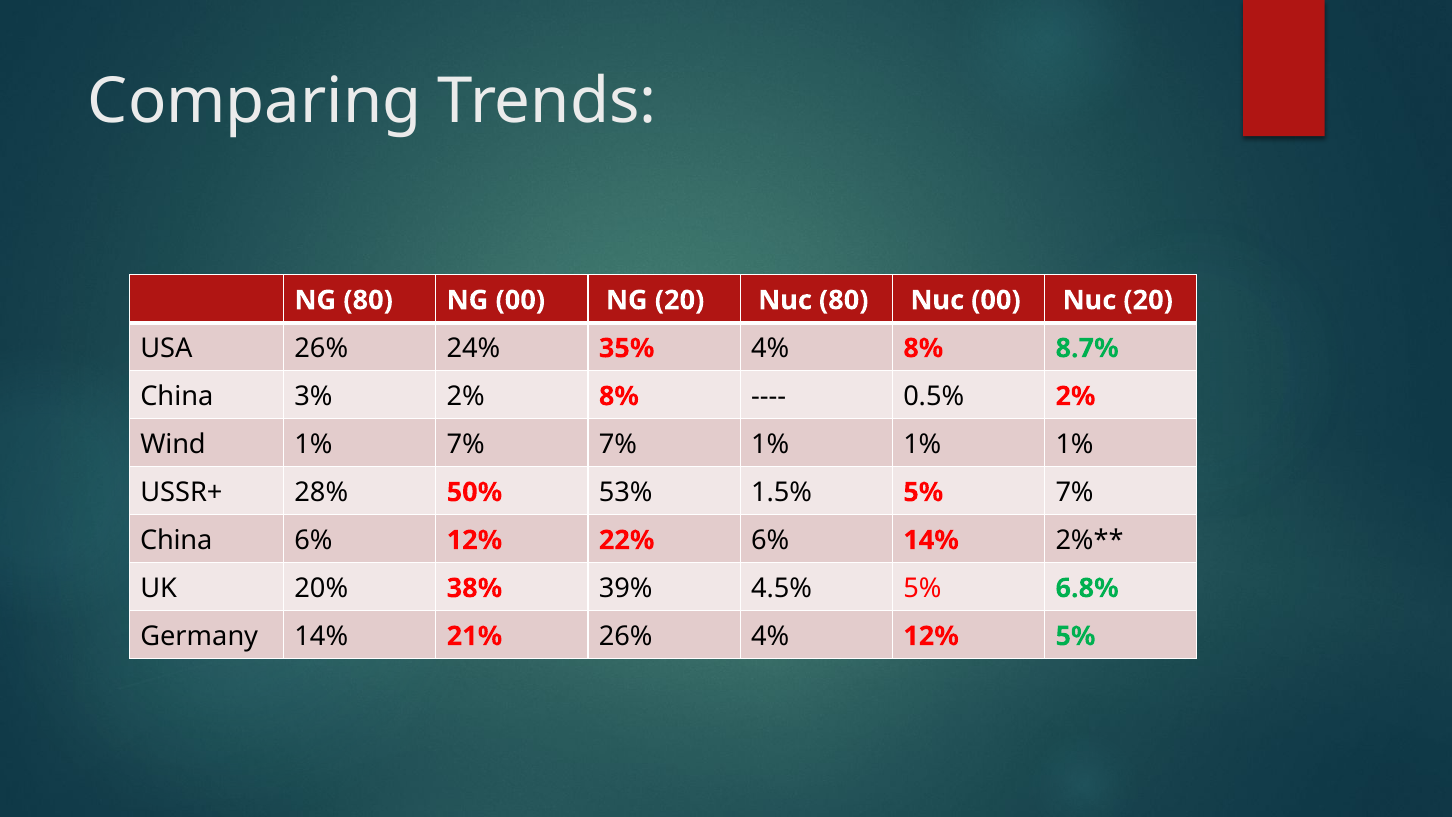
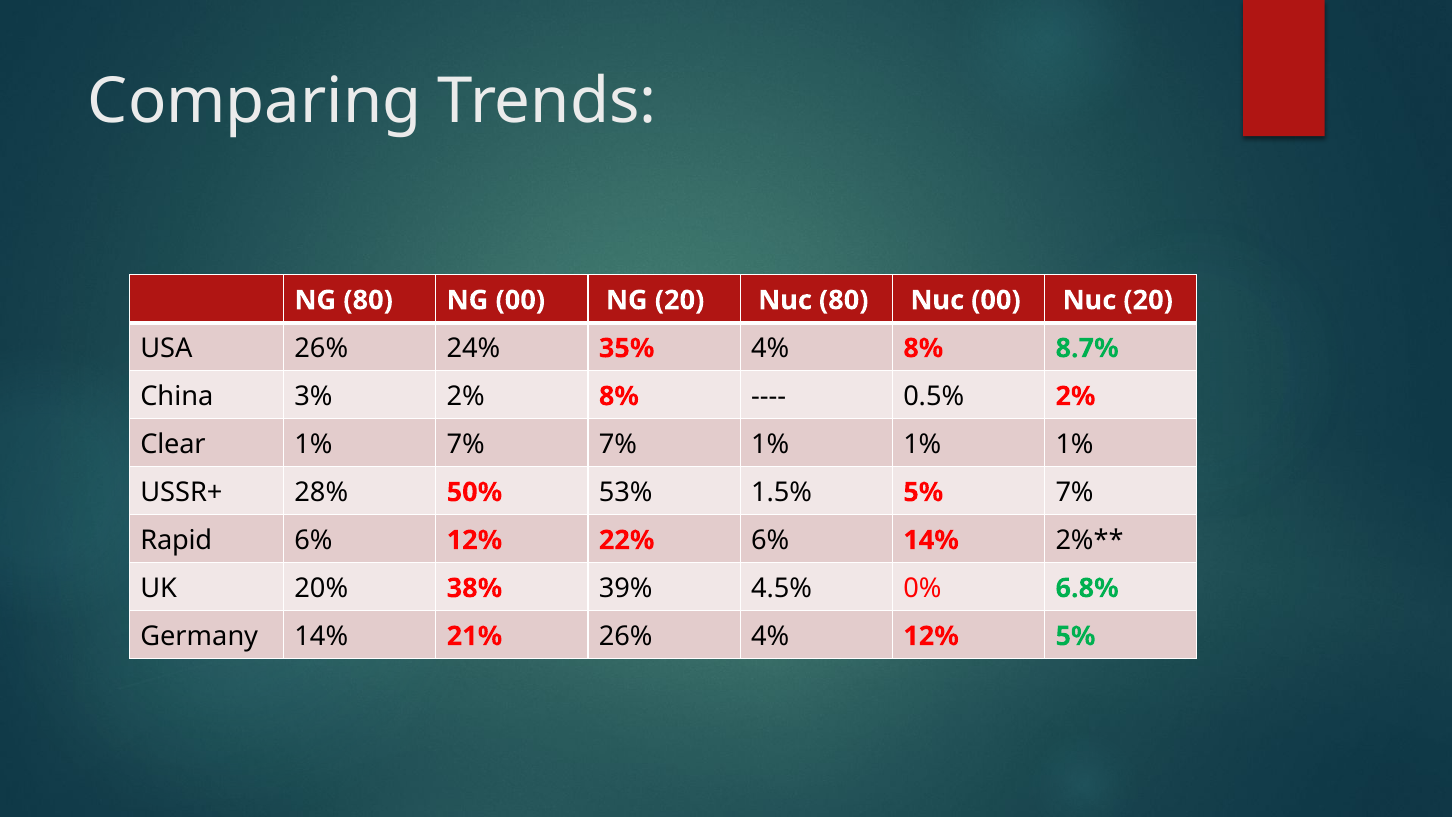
Wind: Wind -> Clear
China at (176, 540): China -> Rapid
4.5% 5%: 5% -> 0%
